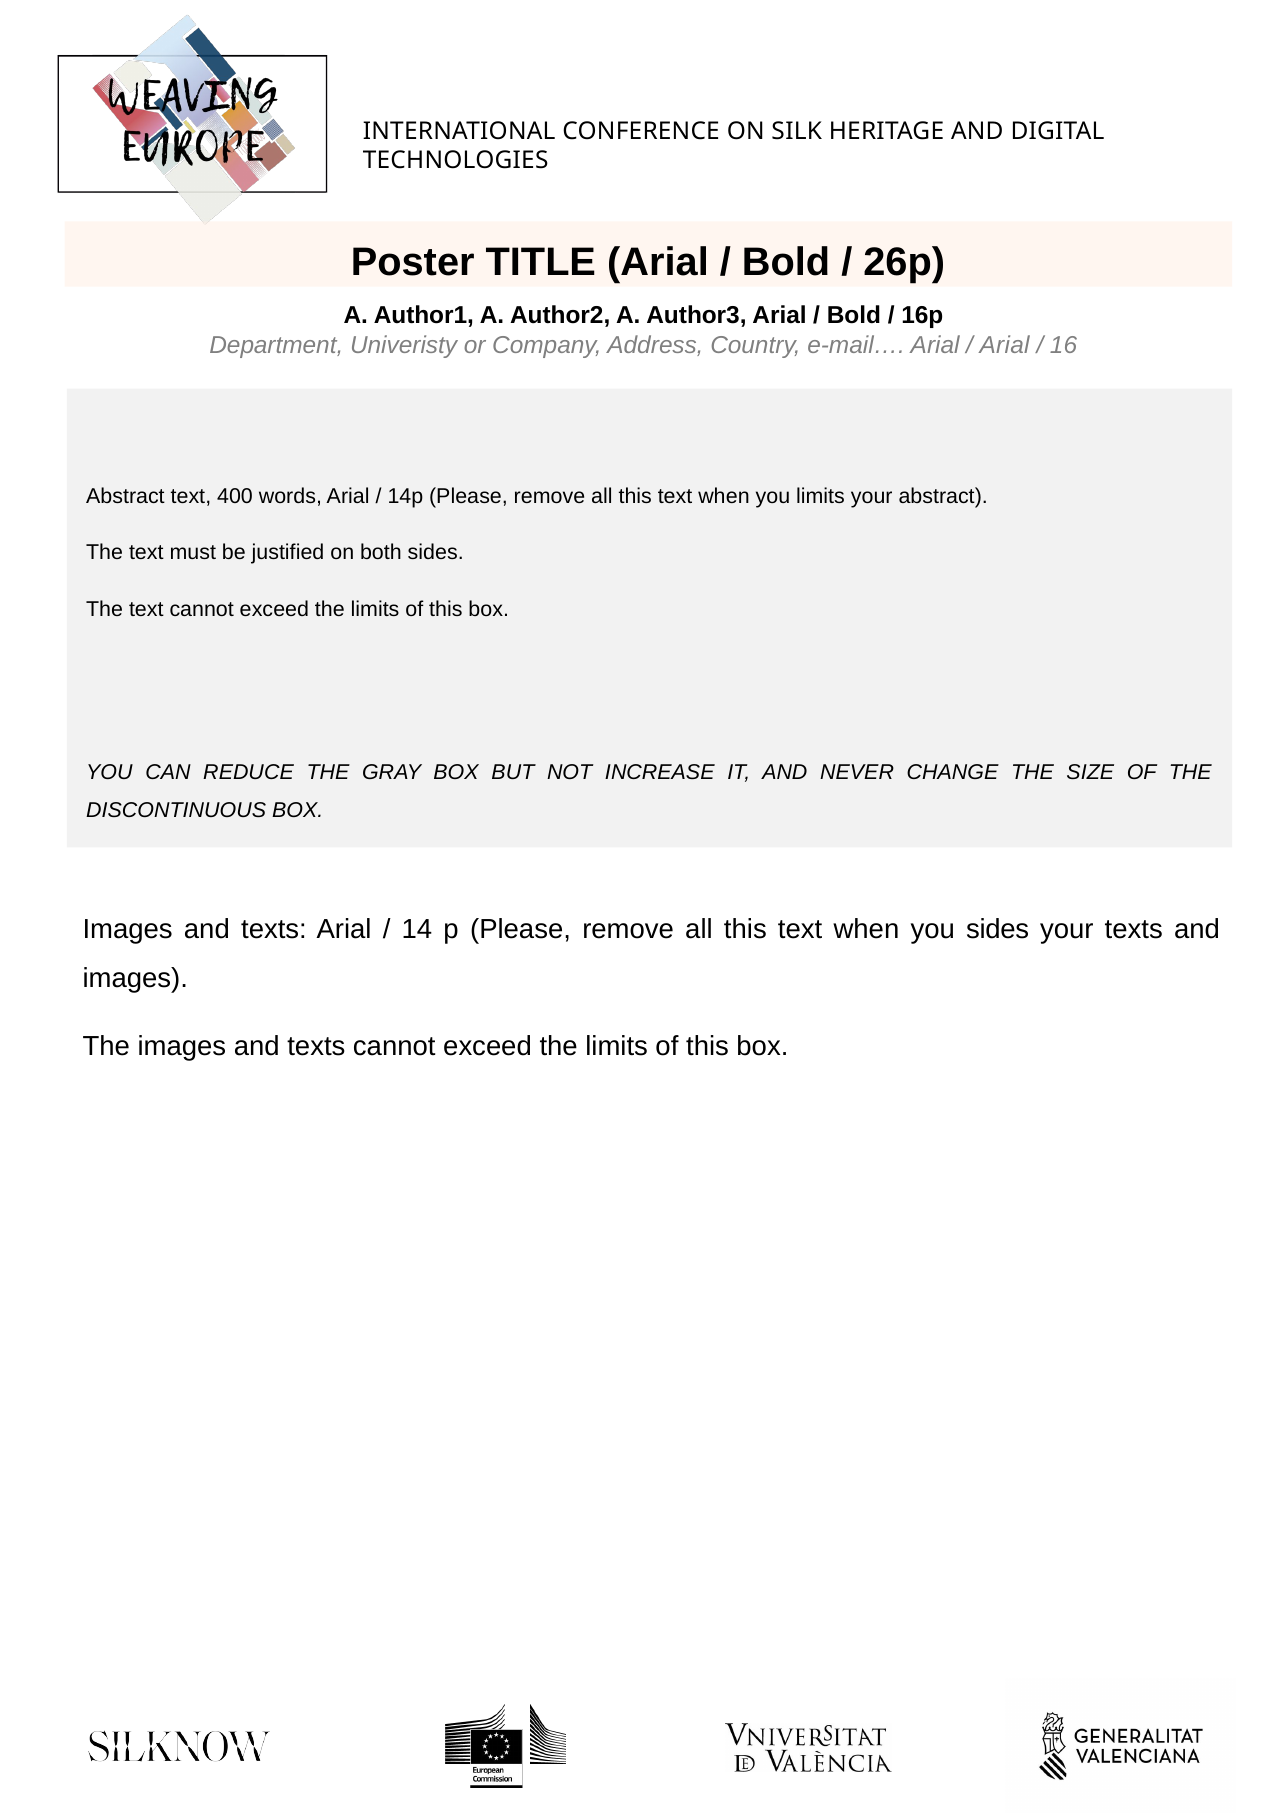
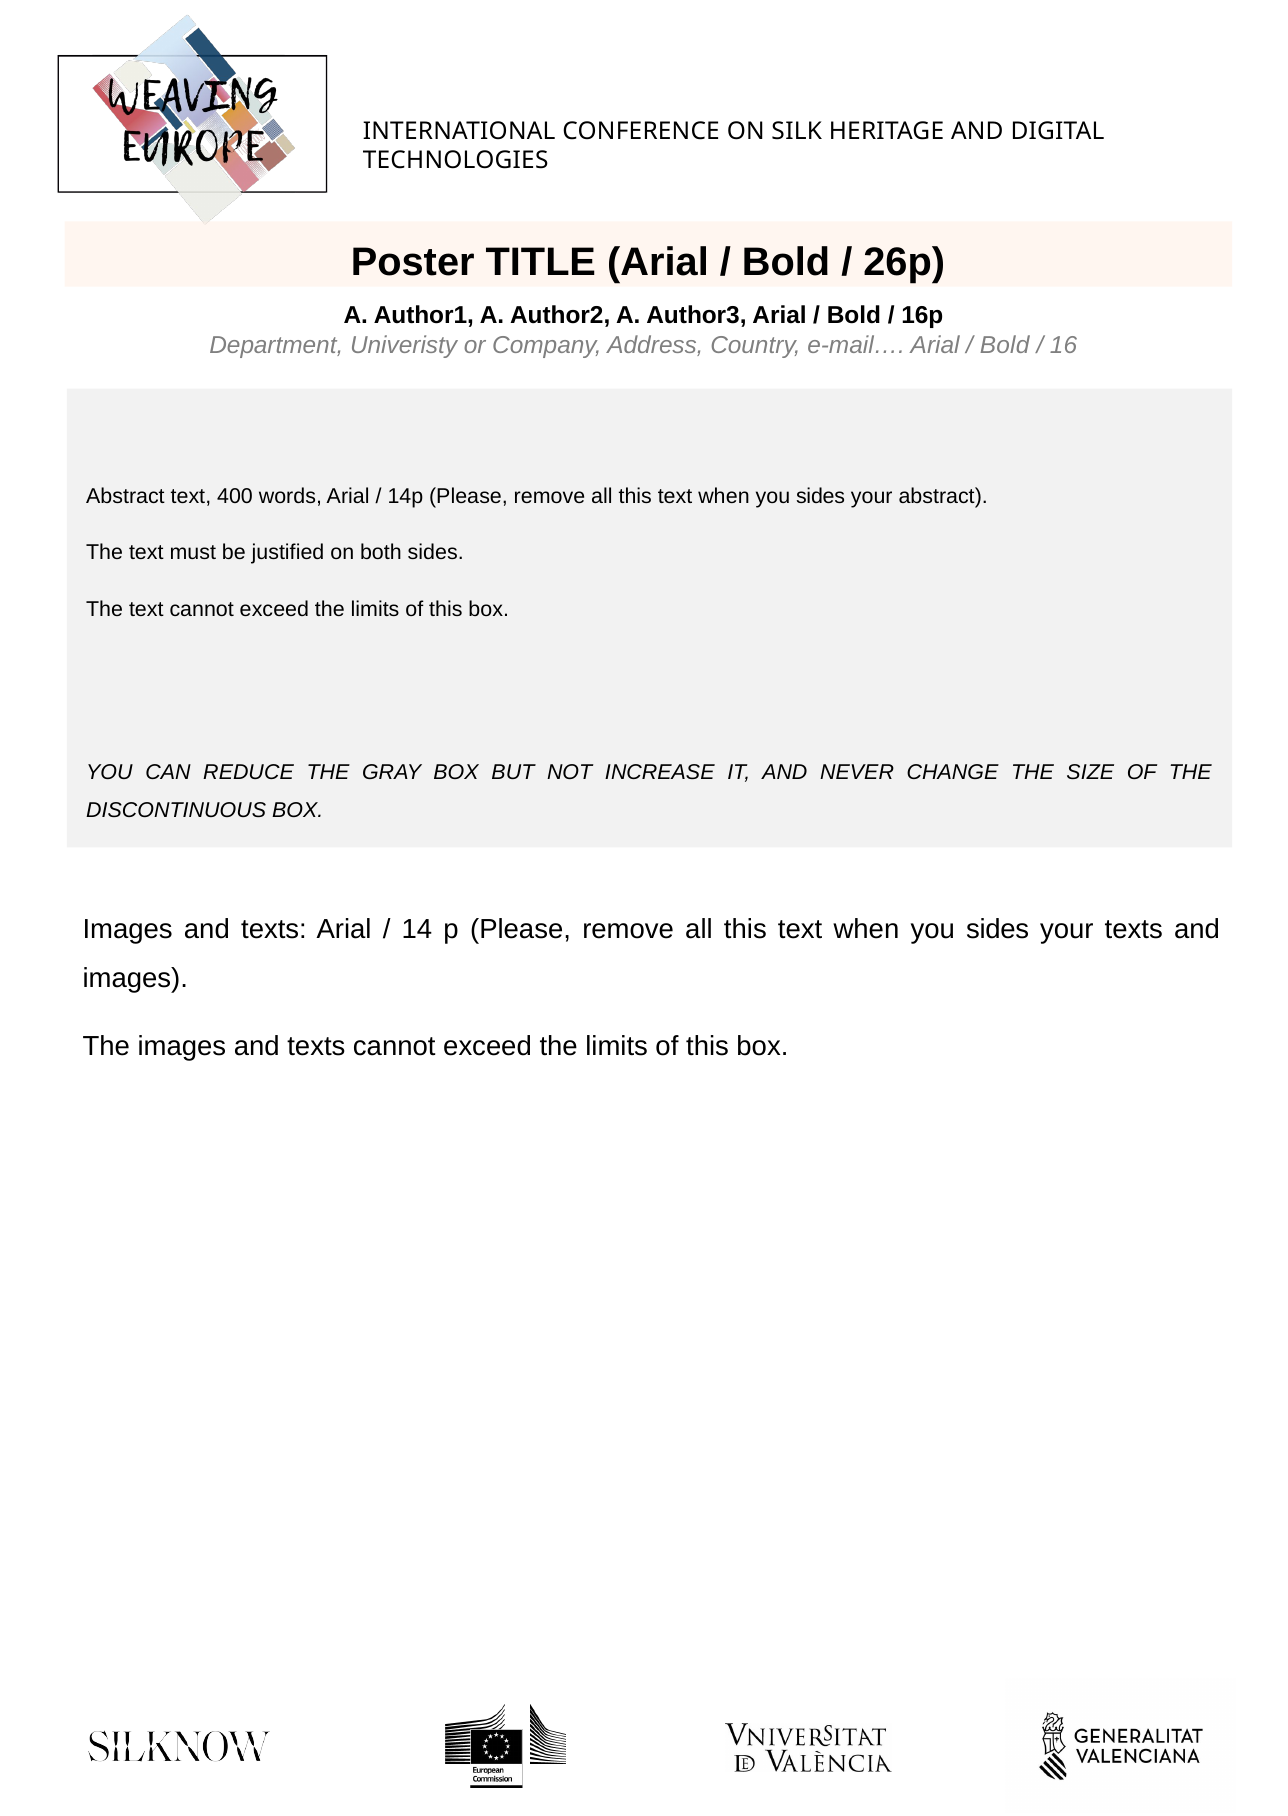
Arial at (1005, 345): Arial -> Bold
limits at (820, 496): limits -> sides
